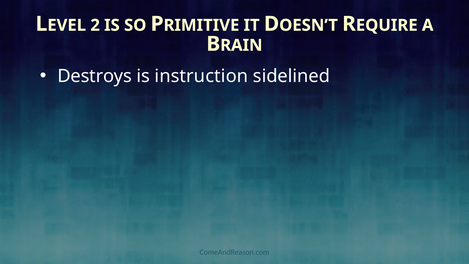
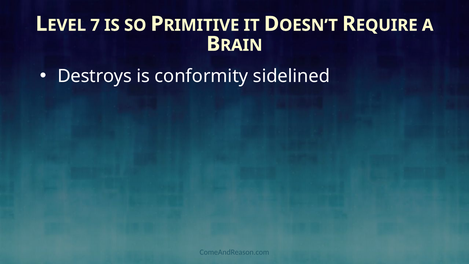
2: 2 -> 7
instruction: instruction -> conformity
